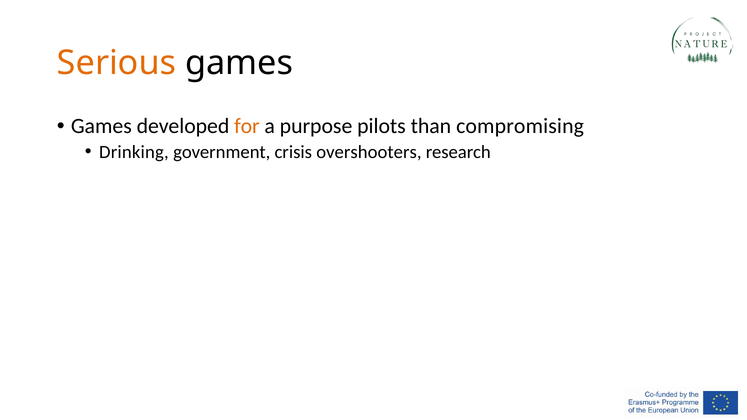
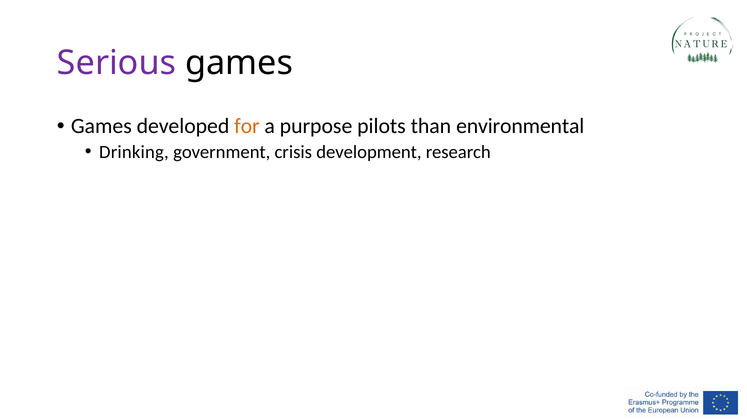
Serious colour: orange -> purple
compromising: compromising -> environmental
overshooters: overshooters -> development
